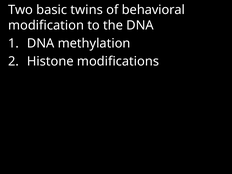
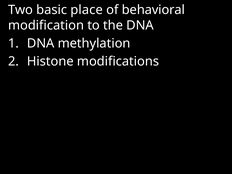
twins: twins -> place
